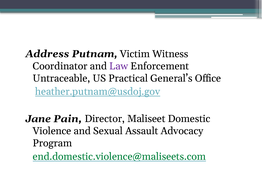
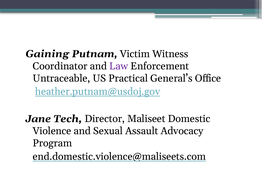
Address: Address -> Gaining
Pain: Pain -> Tech
end.domestic.violence@maliseets.com colour: green -> black
